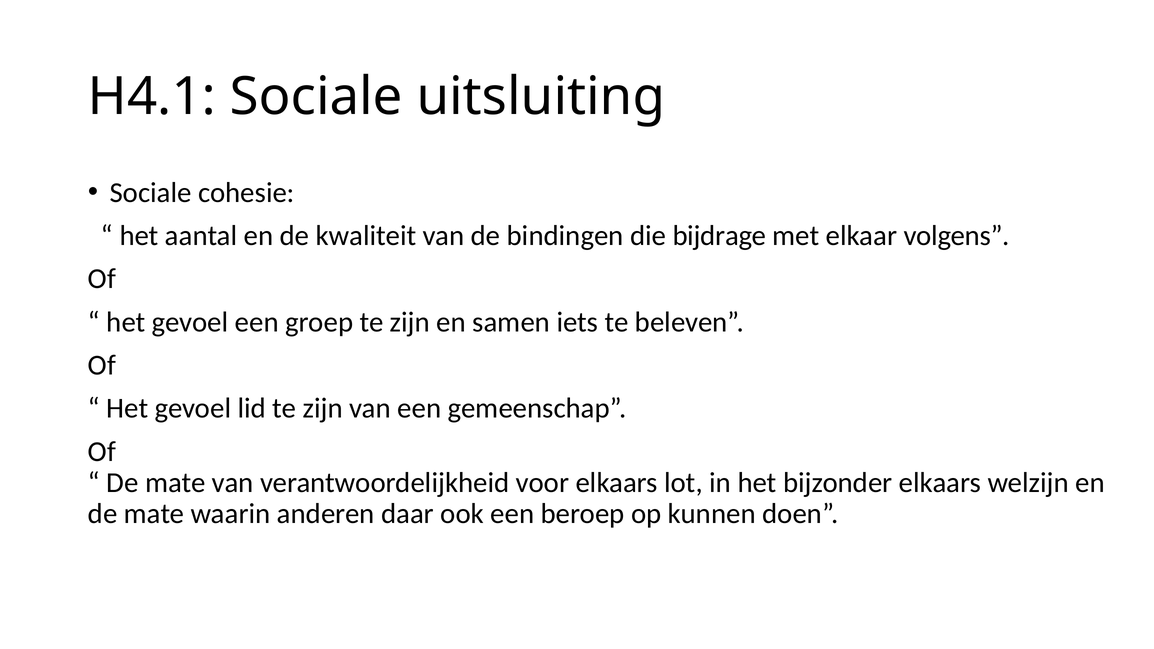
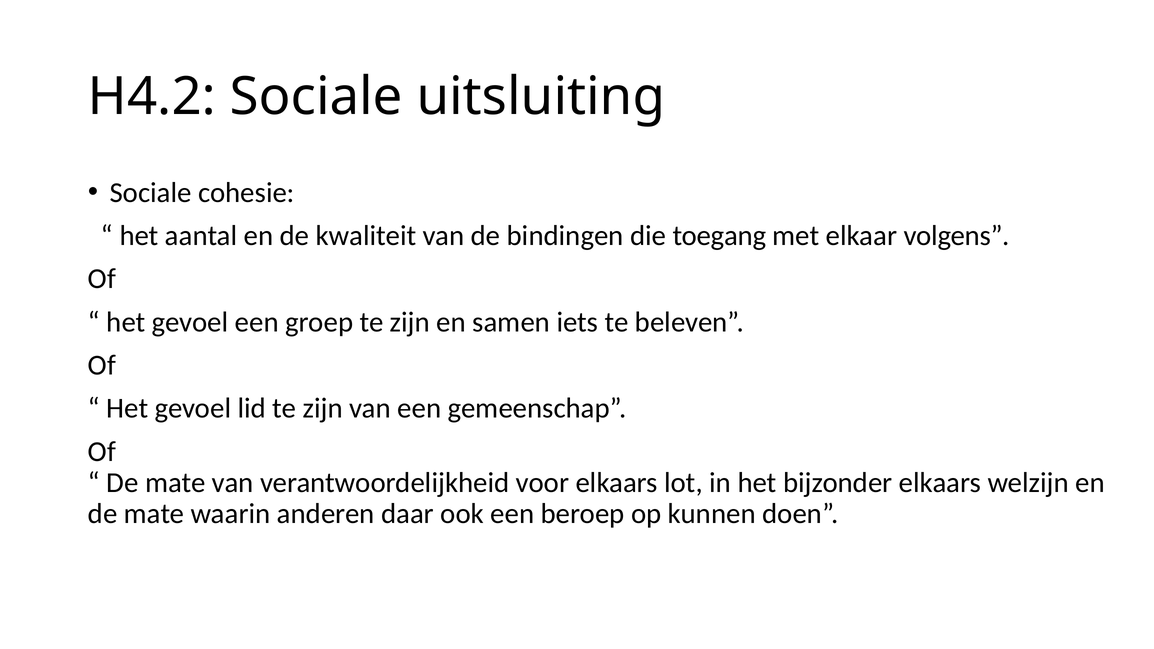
H4.1: H4.1 -> H4.2
bijdrage: bijdrage -> toegang
